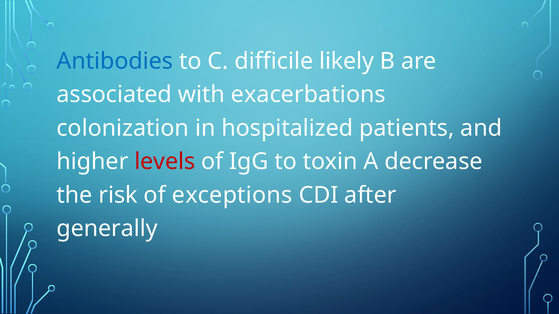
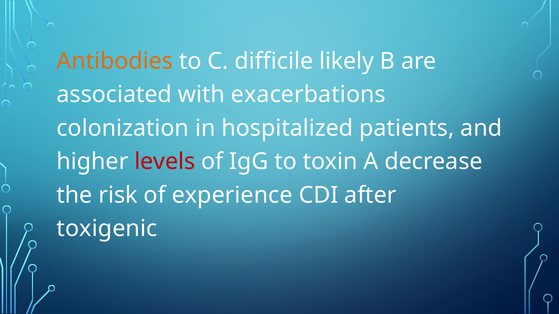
Antibodies colour: blue -> orange
exceptions: exceptions -> experience
generally: generally -> toxigenic
